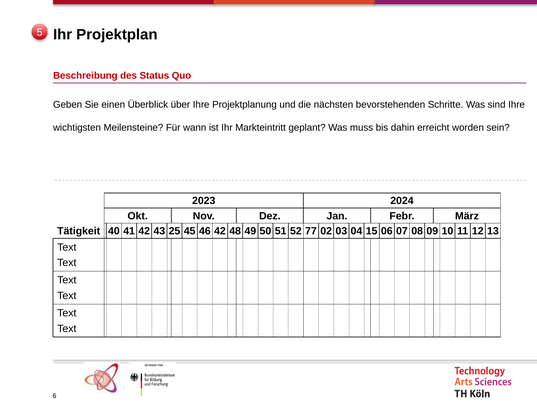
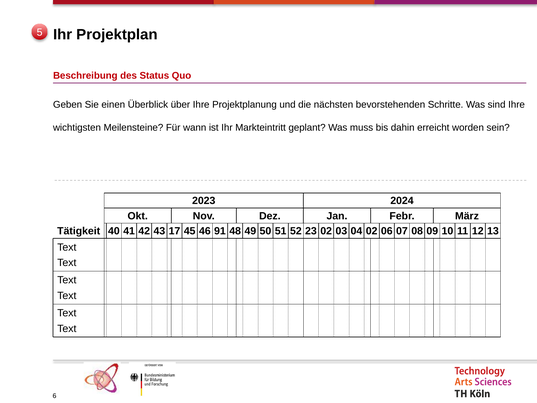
25: 25 -> 17
46 42: 42 -> 91
77: 77 -> 23
04 15: 15 -> 02
